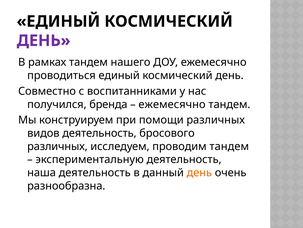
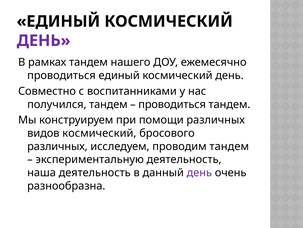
получился бренда: бренда -> тандем
ежемесячно at (172, 104): ежемесячно -> проводиться
видов деятельность: деятельность -> космический
день at (199, 172) colour: orange -> purple
